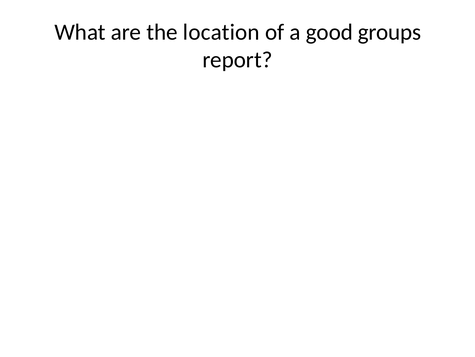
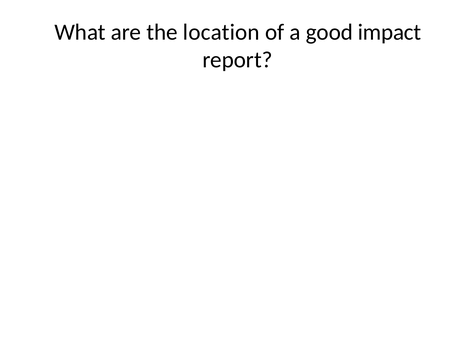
groups: groups -> impact
